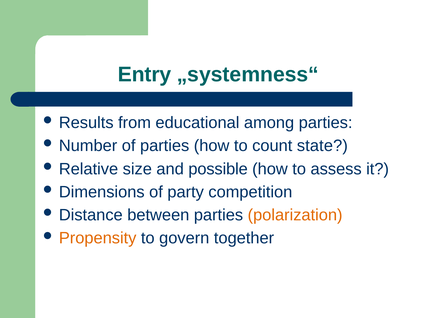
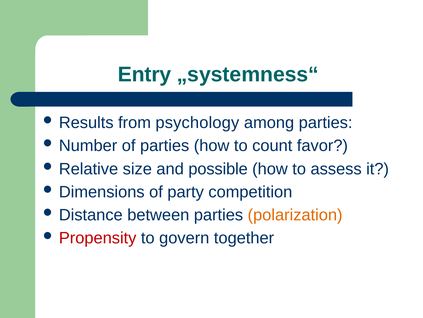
educational: educational -> psychology
state: state -> favor
Propensity colour: orange -> red
